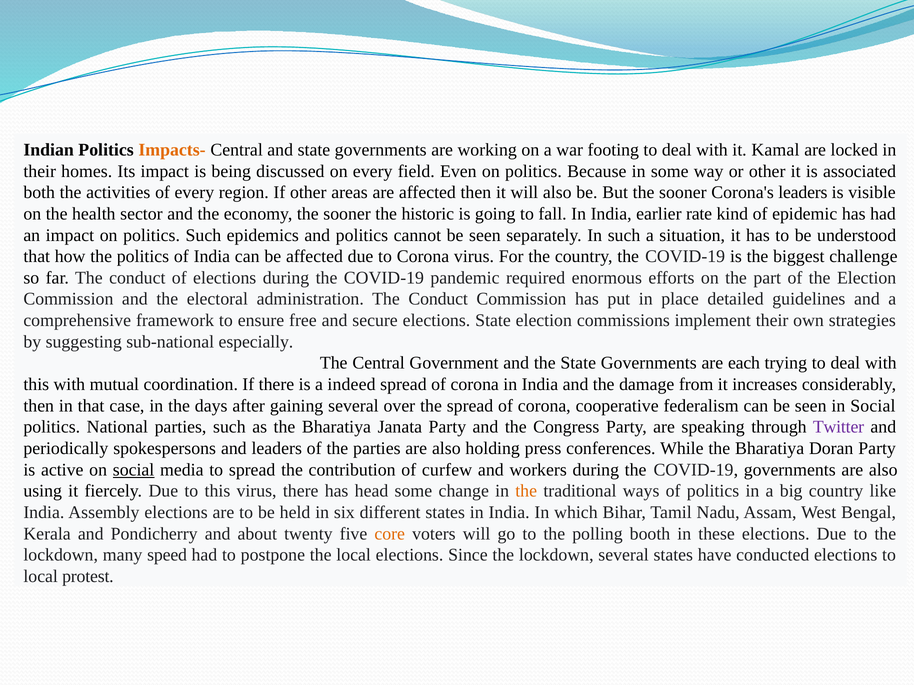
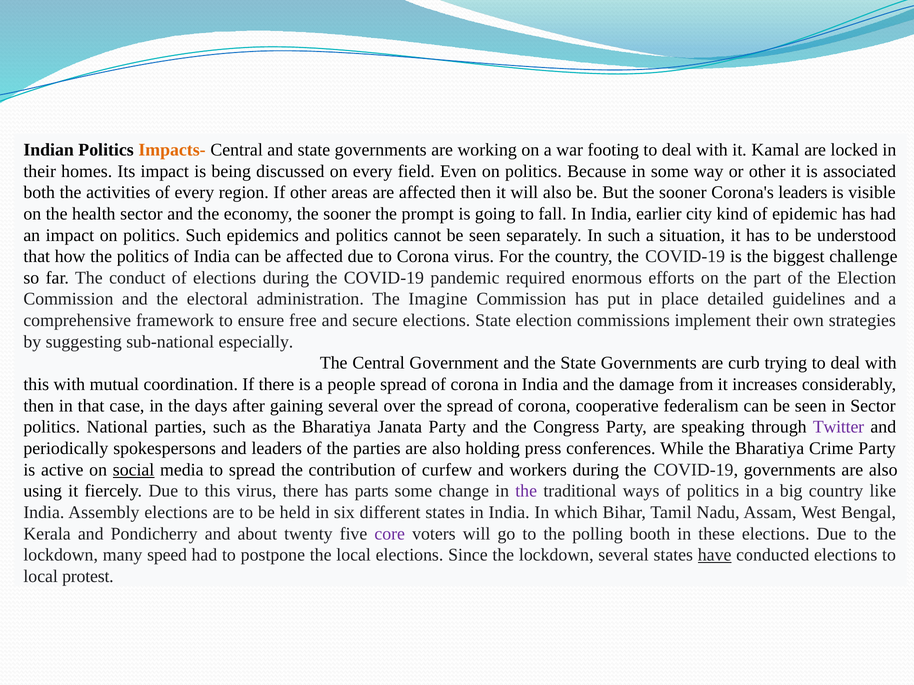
historic: historic -> prompt
rate: rate -> city
administration The Conduct: Conduct -> Imagine
each: each -> curb
indeed: indeed -> people
in Social: Social -> Sector
Doran: Doran -> Crime
head: head -> parts
the at (526, 491) colour: orange -> purple
core colour: orange -> purple
have underline: none -> present
